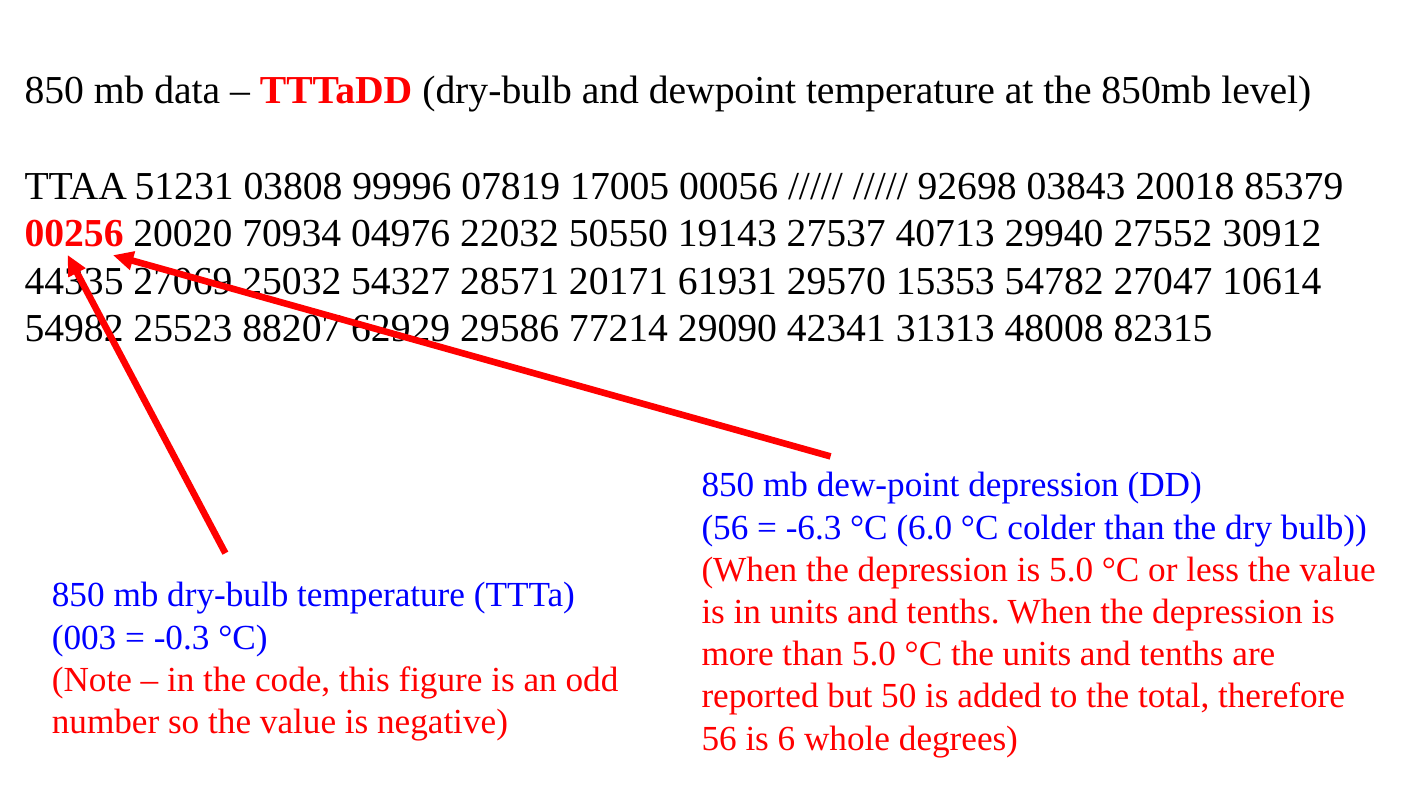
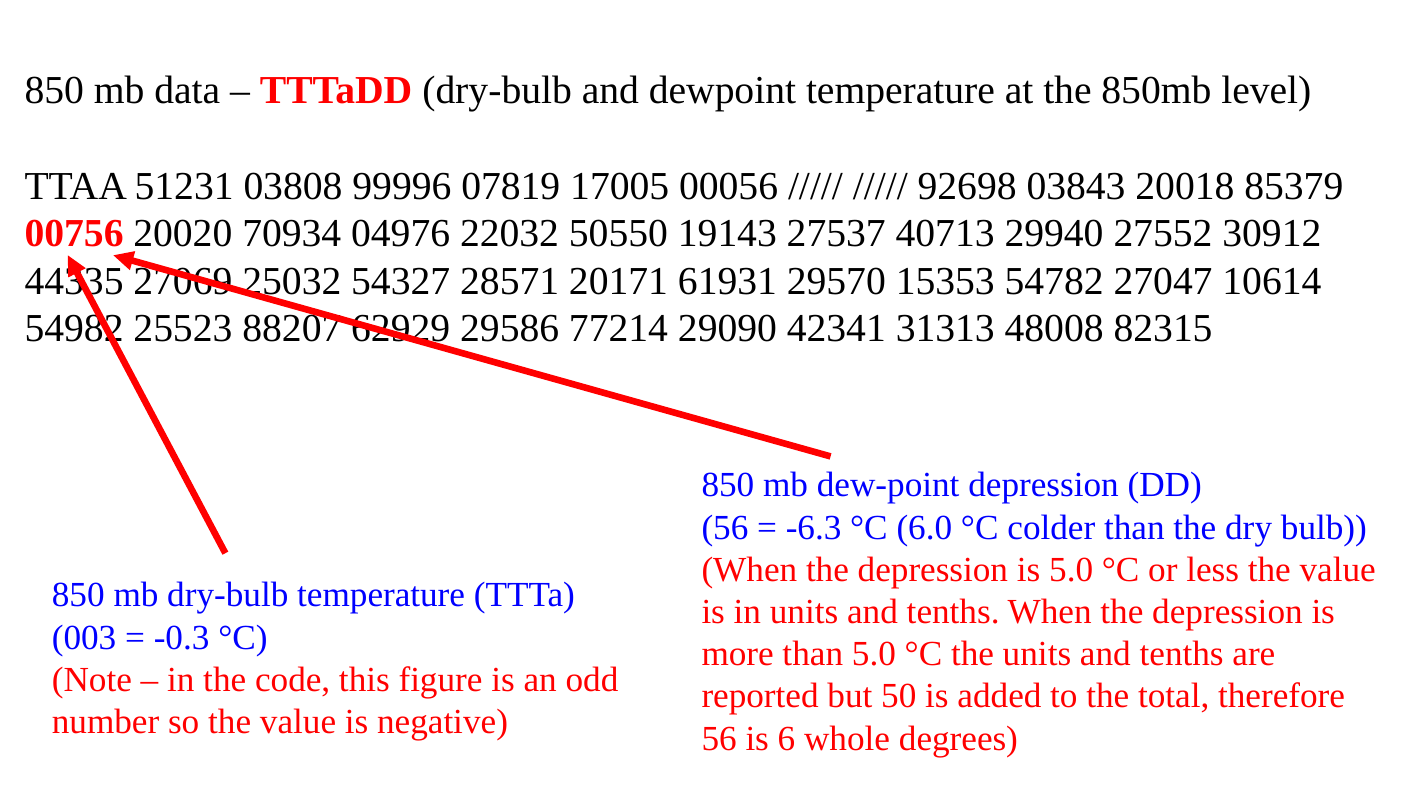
00256: 00256 -> 00756
